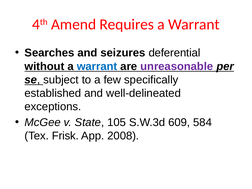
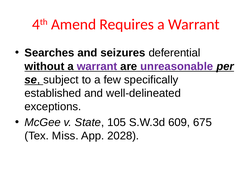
warrant at (97, 66) colour: blue -> purple
584: 584 -> 675
Frisk: Frisk -> Miss
2008: 2008 -> 2028
